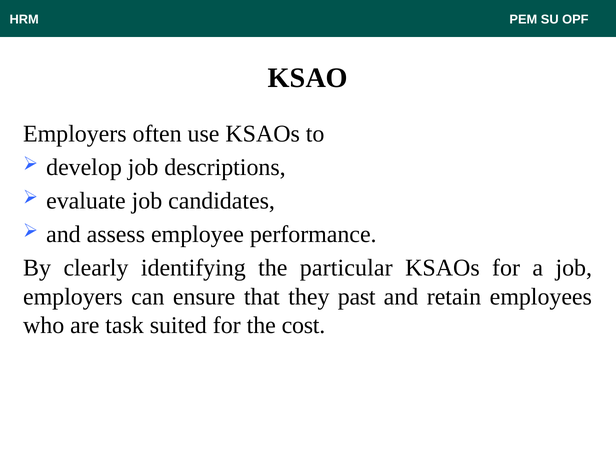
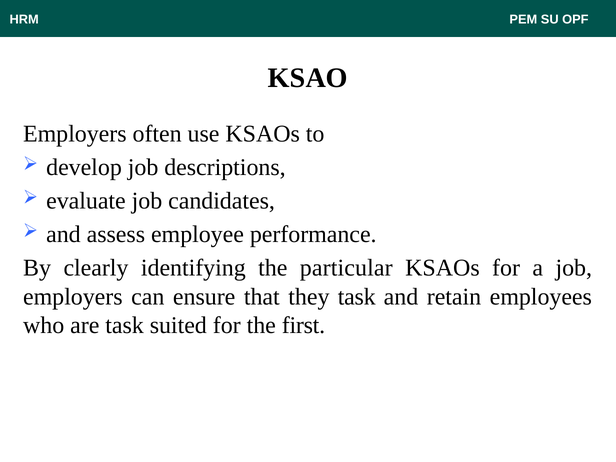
they past: past -> task
cost: cost -> first
